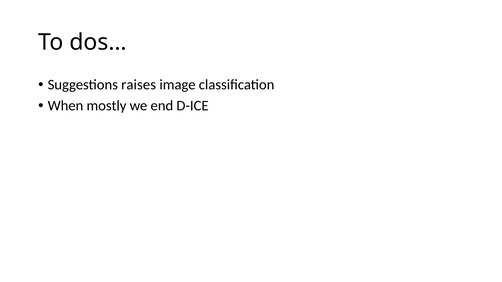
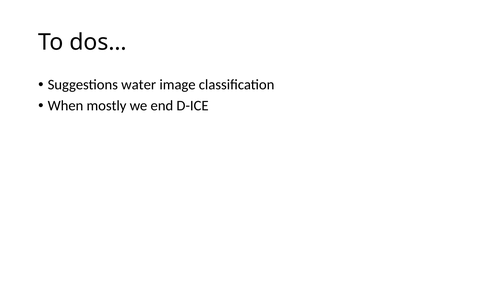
raises: raises -> water
